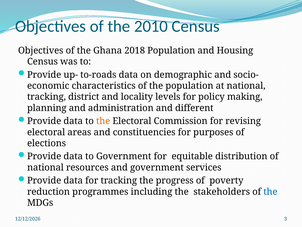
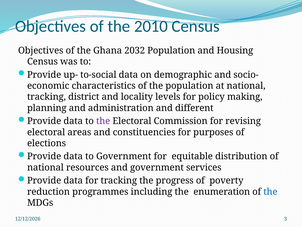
2018: 2018 -> 2032
to-roads: to-roads -> to-social
the at (103, 121) colour: orange -> purple
stakeholders: stakeholders -> enumeration
